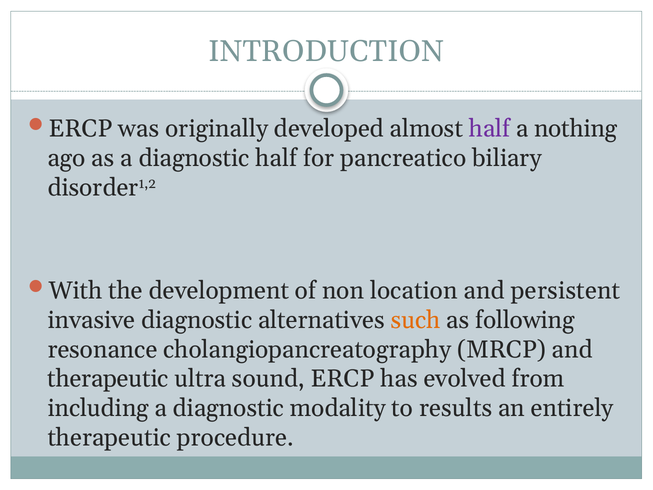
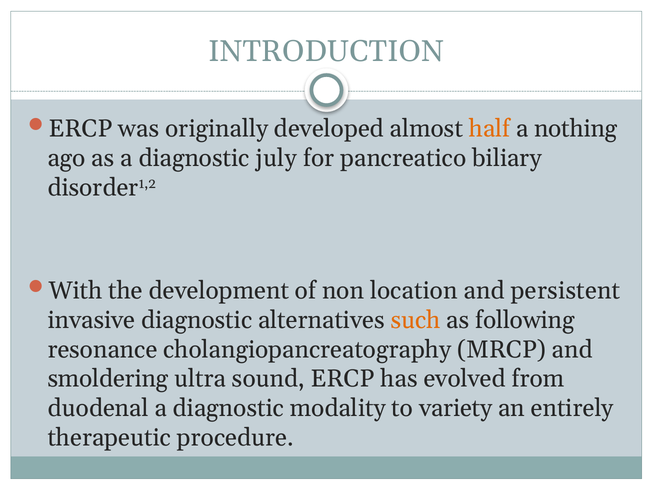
half at (490, 129) colour: purple -> orange
diagnostic half: half -> july
therapeutic at (108, 379): therapeutic -> smoldering
including: including -> duodenal
results: results -> variety
